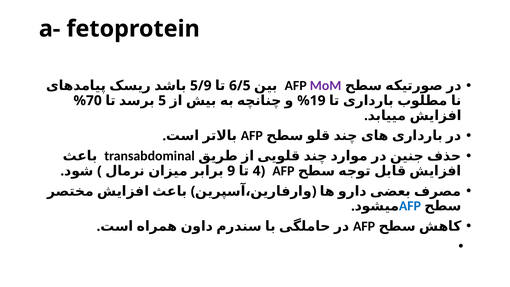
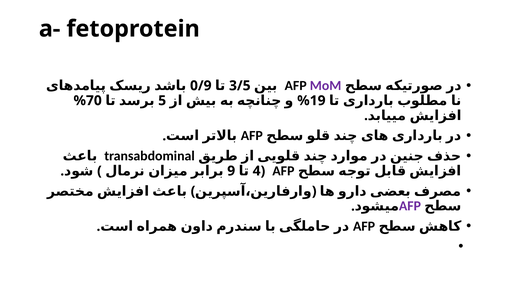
5/9: 5/9 -> 0/9
6/5: 6/5 -> 3/5
AFP at (410, 206) colour: blue -> purple
